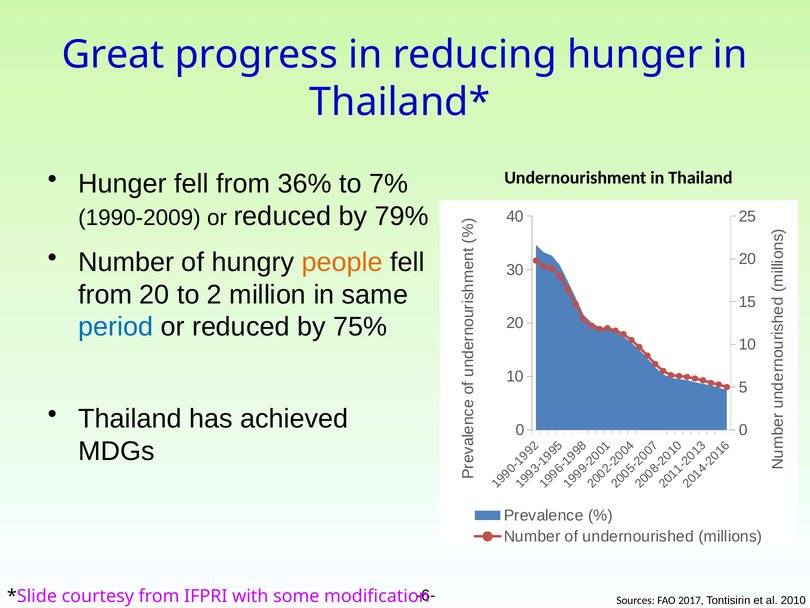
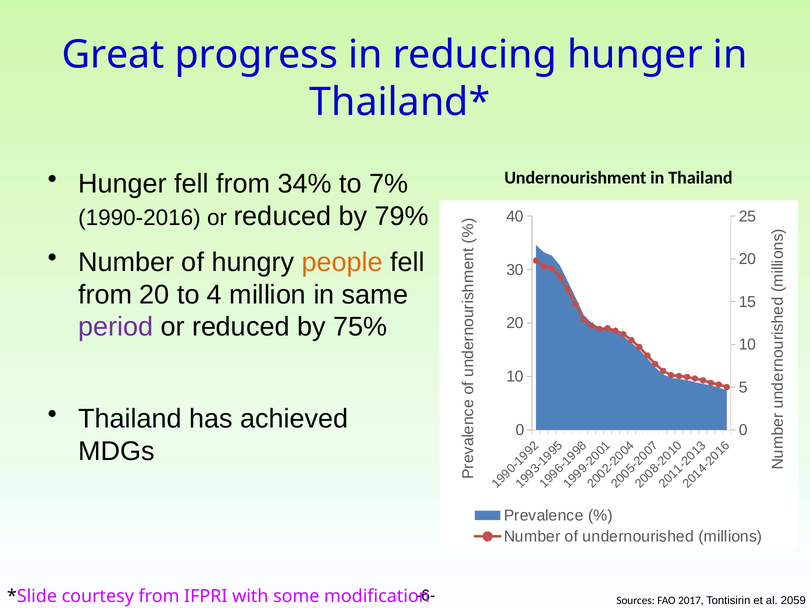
36%: 36% -> 34%
1990-2009: 1990-2009 -> 1990-2016
to 2: 2 -> 4
period colour: blue -> purple
2010: 2010 -> 2059
